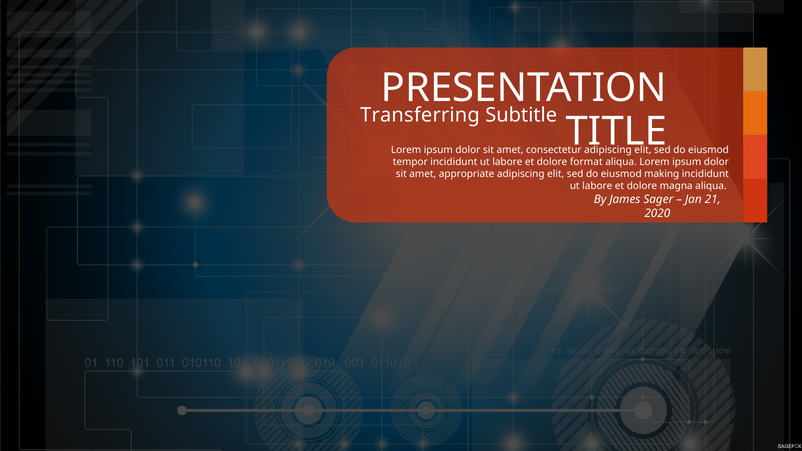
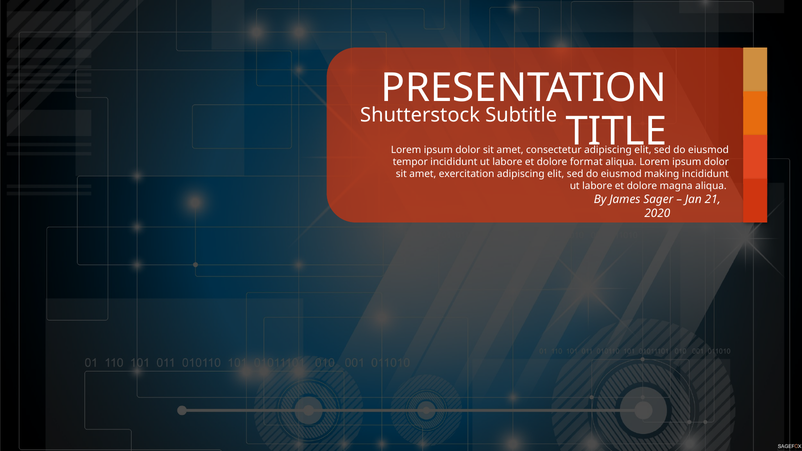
Transferring: Transferring -> Shutterstock
appropriate: appropriate -> exercitation
